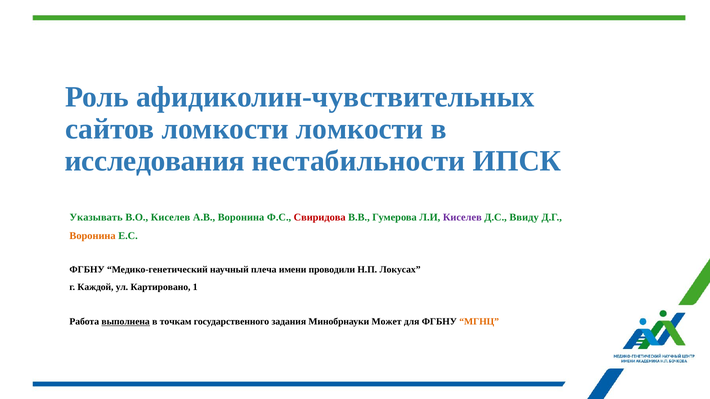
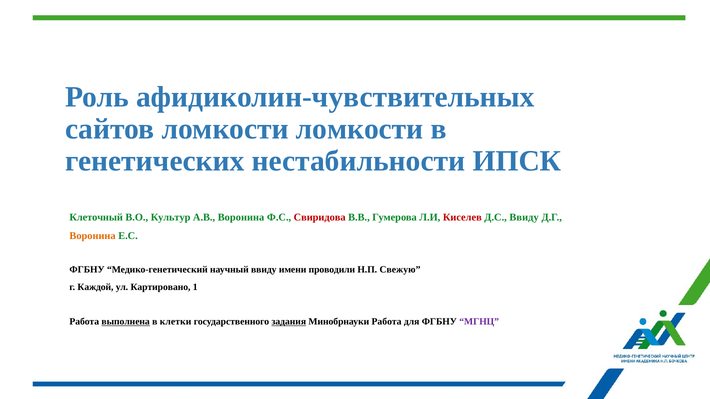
исследования: исследования -> генетических
Указывать: Указывать -> Клеточный
В.О Киселев: Киселев -> Культур
Киселев at (462, 218) colour: purple -> red
научный плеча: плеча -> ввиду
Локусах: Локусах -> Свежую
точкам: точкам -> клетки
задания underline: none -> present
Минобрнауки Может: Может -> Работа
МГНЦ colour: orange -> purple
